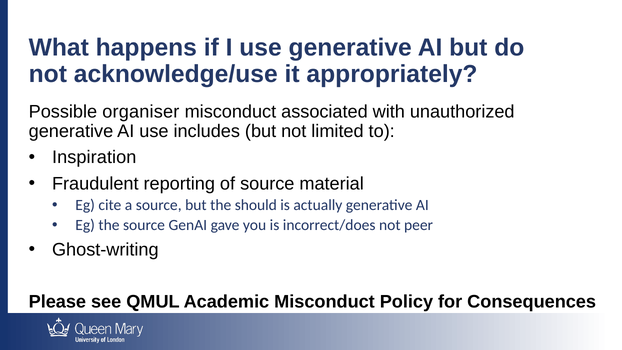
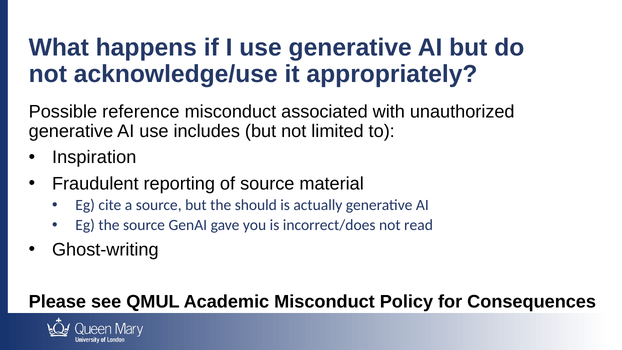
organiser: organiser -> reference
peer: peer -> read
